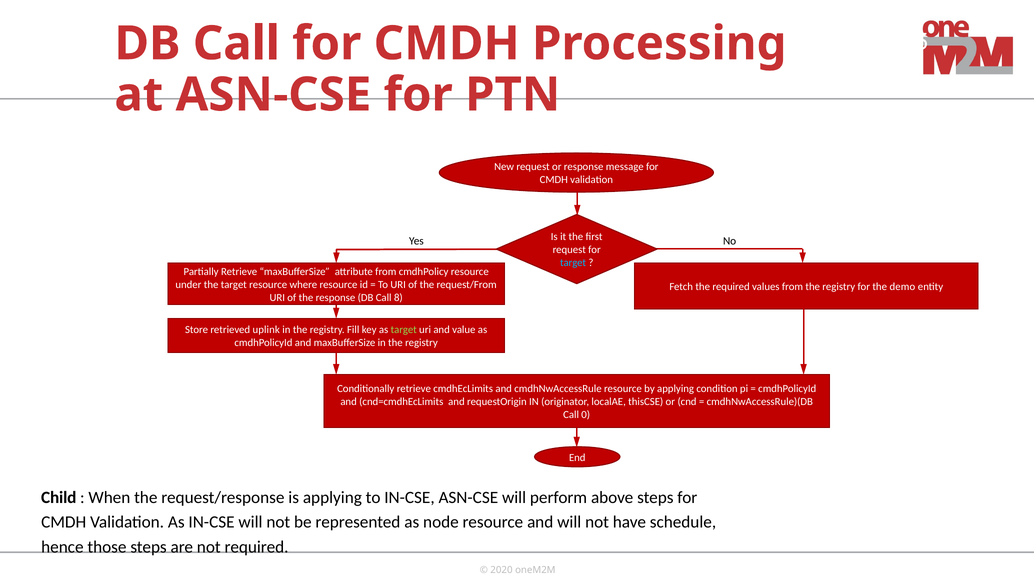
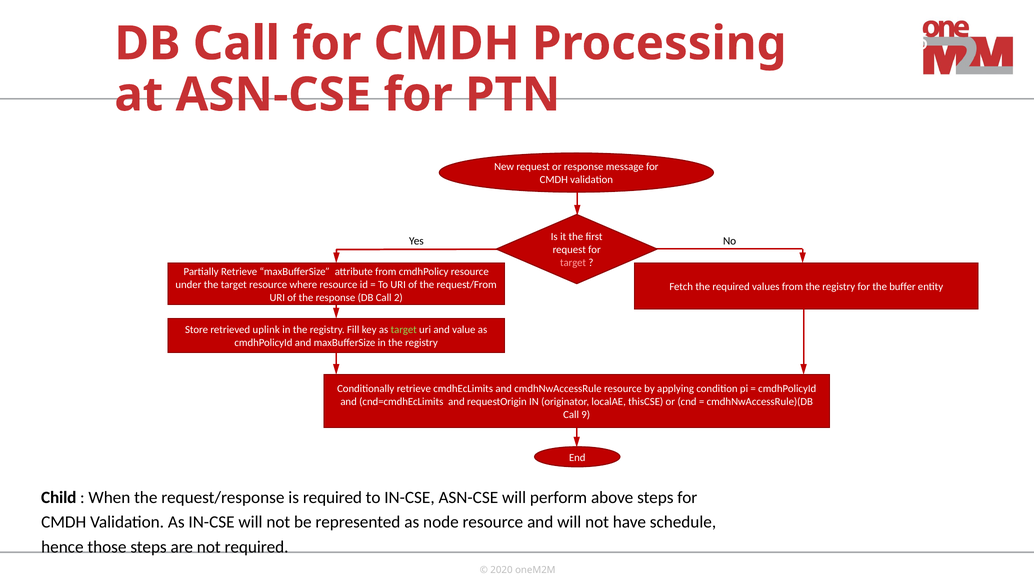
target at (573, 263) colour: light blue -> pink
demo: demo -> buffer
8: 8 -> 2
0: 0 -> 9
is applying: applying -> required
